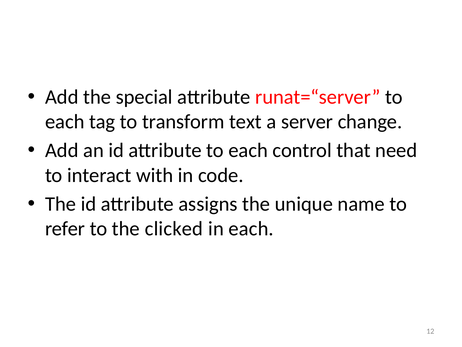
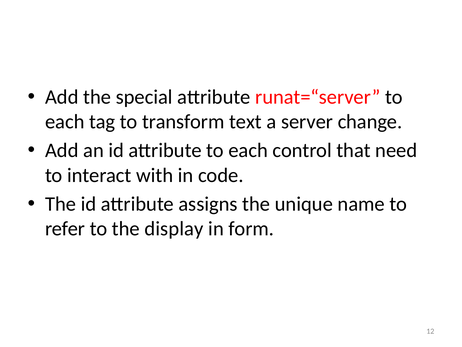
clicked: clicked -> display
in each: each -> form
